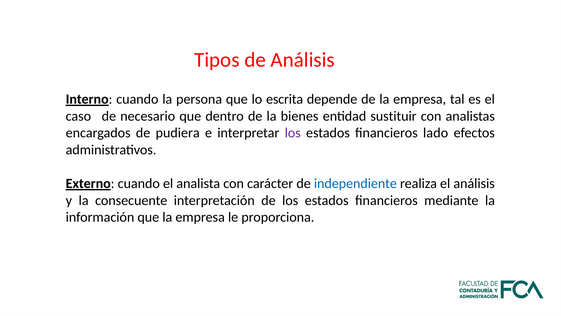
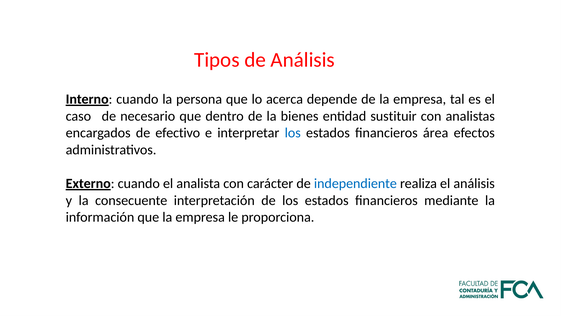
escrita: escrita -> acerca
pudiera: pudiera -> efectivo
los at (293, 133) colour: purple -> blue
lado: lado -> área
